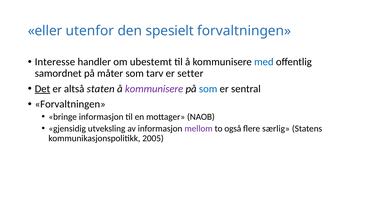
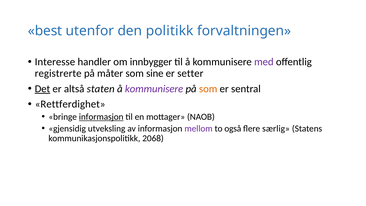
eller: eller -> best
spesielt: spesielt -> politikk
ubestemt: ubestemt -> innbygger
med colour: blue -> purple
samordnet: samordnet -> registrerte
tarv: tarv -> sine
som at (208, 89) colour: blue -> orange
Forvaltningen at (70, 104): Forvaltningen -> Rettferdighet
informasjon at (101, 117) underline: none -> present
2005: 2005 -> 2068
